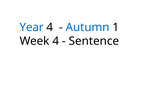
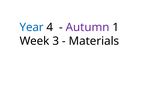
Autumn colour: blue -> purple
Week 4: 4 -> 3
Sentence: Sentence -> Materials
